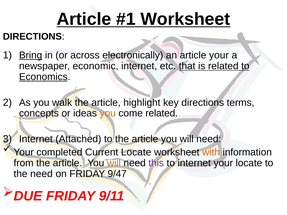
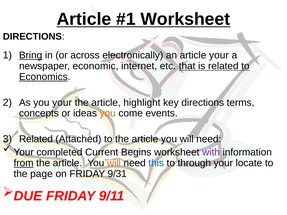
you walk: walk -> your
come related: related -> events
Internet at (36, 139): Internet -> Related
Current Locate: Locate -> Begins
with colour: orange -> purple
from underline: none -> present
this colour: purple -> blue
to internet: internet -> through
the need: need -> page
9/47: 9/47 -> 9/31
